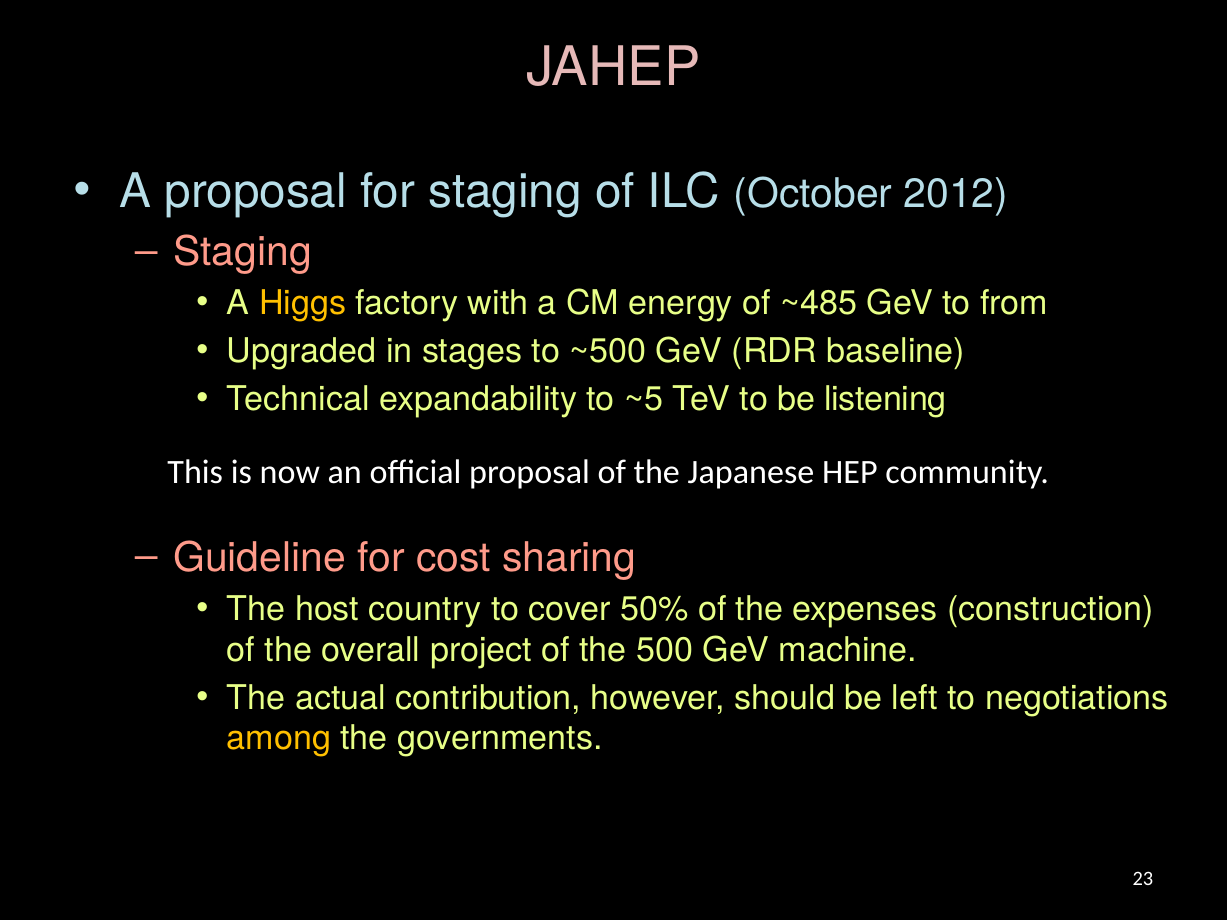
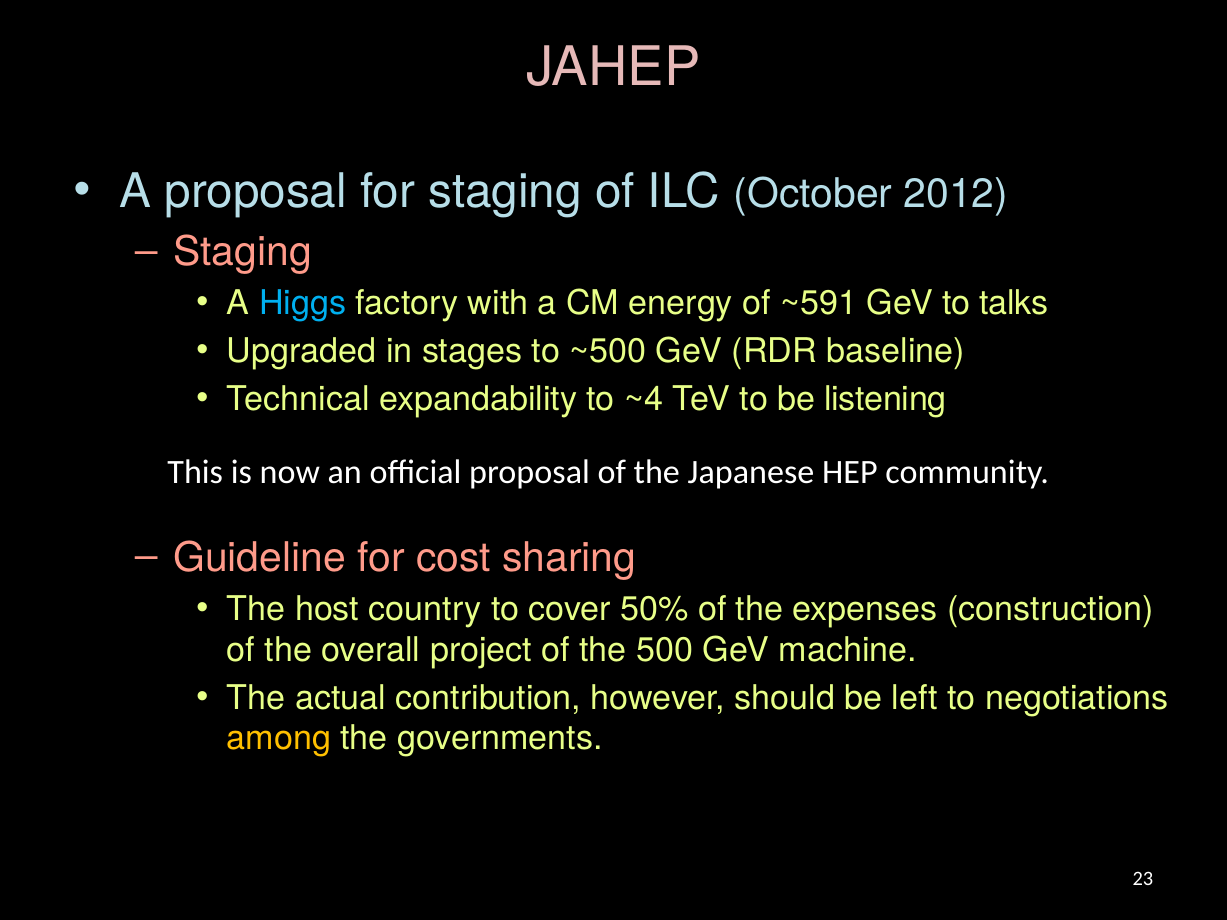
Higgs colour: yellow -> light blue
~485: ~485 -> ~591
from: from -> talks
~5: ~5 -> ~4
